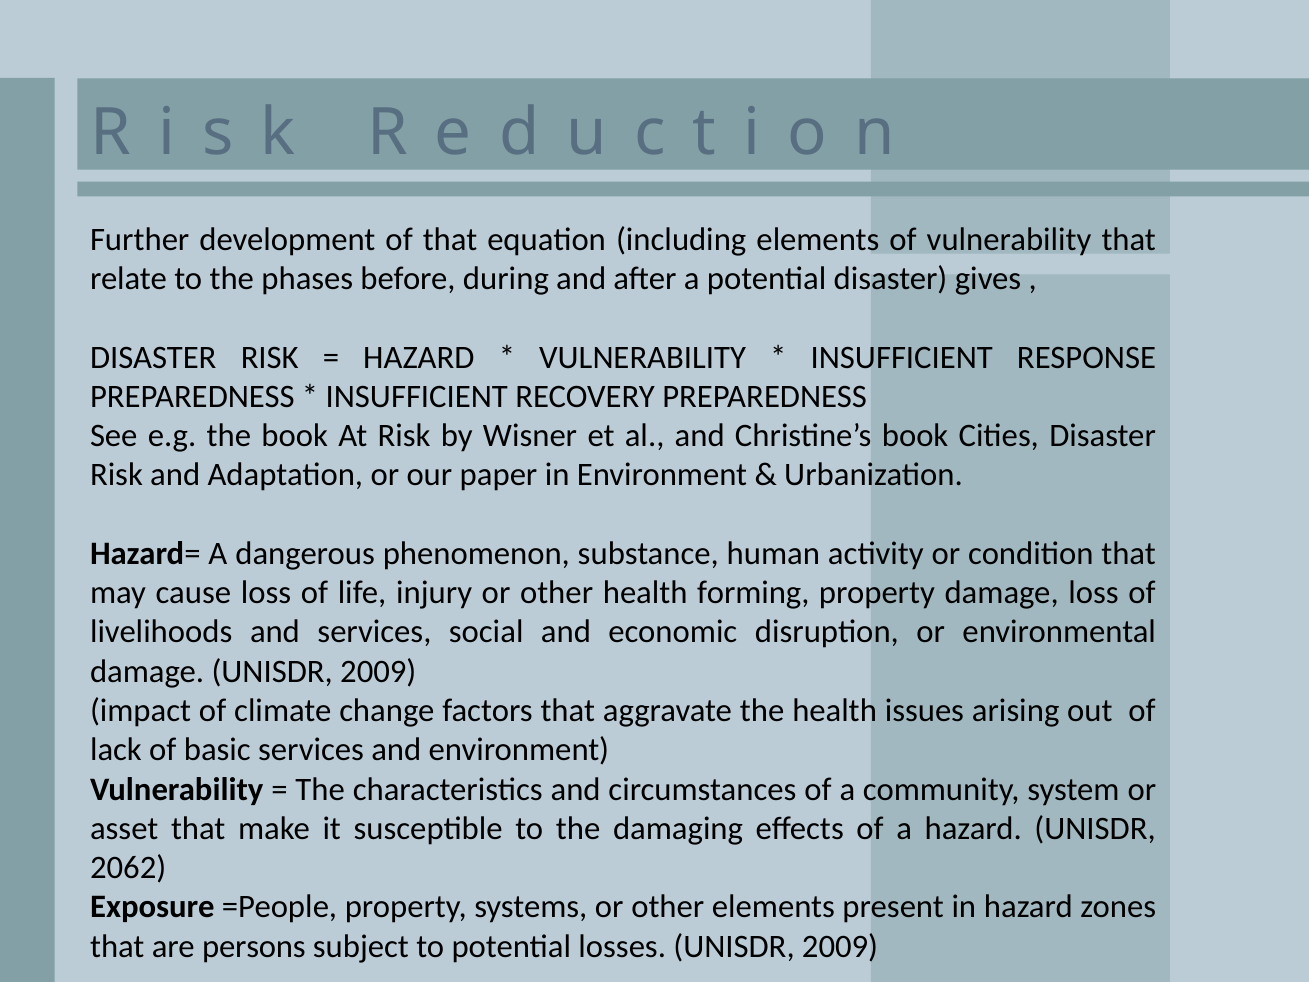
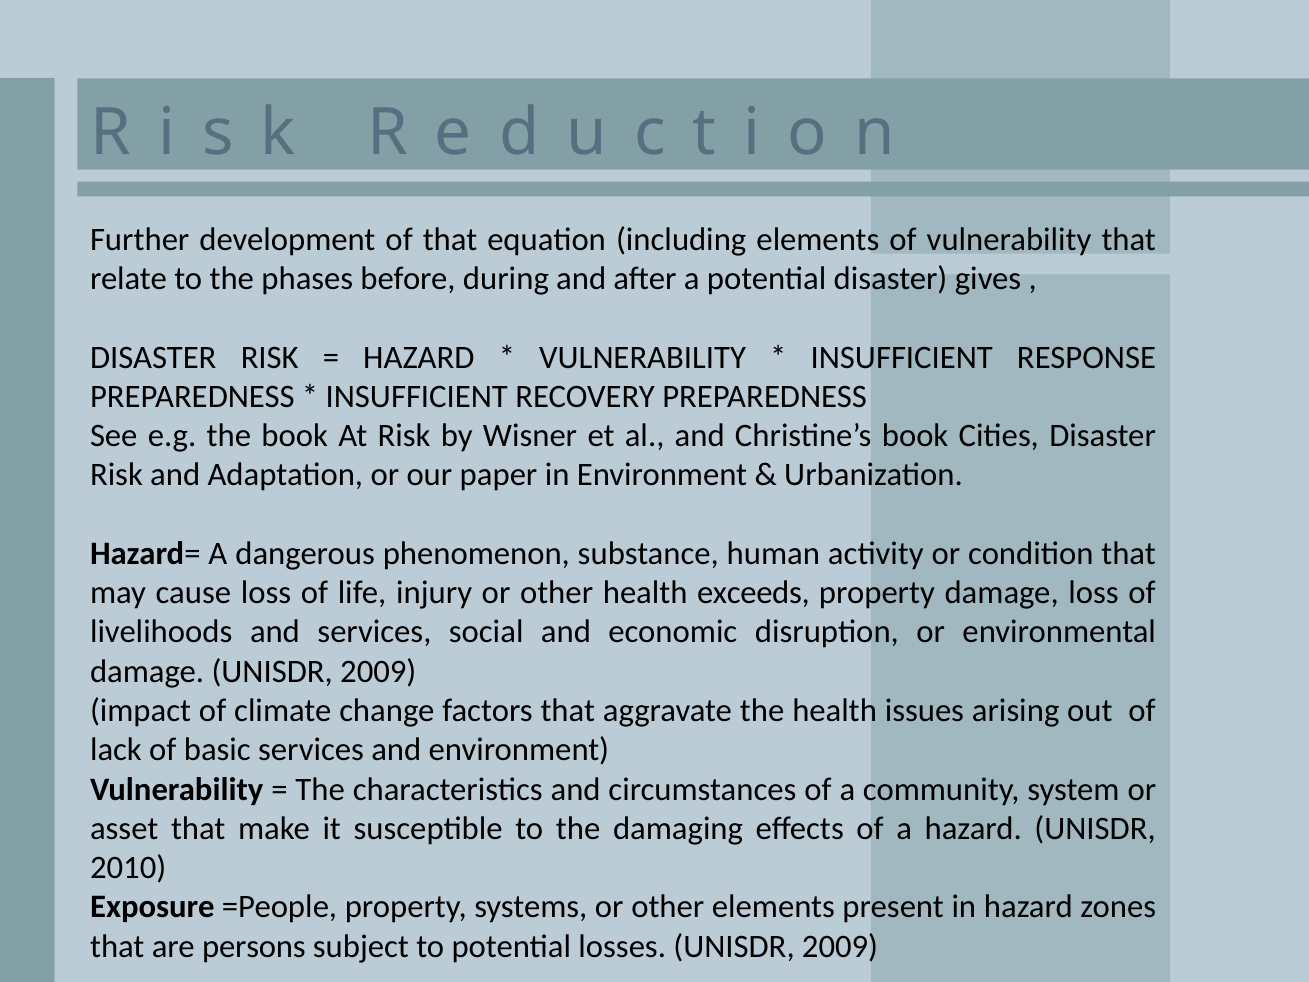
forming: forming -> exceeds
2062: 2062 -> 2010
